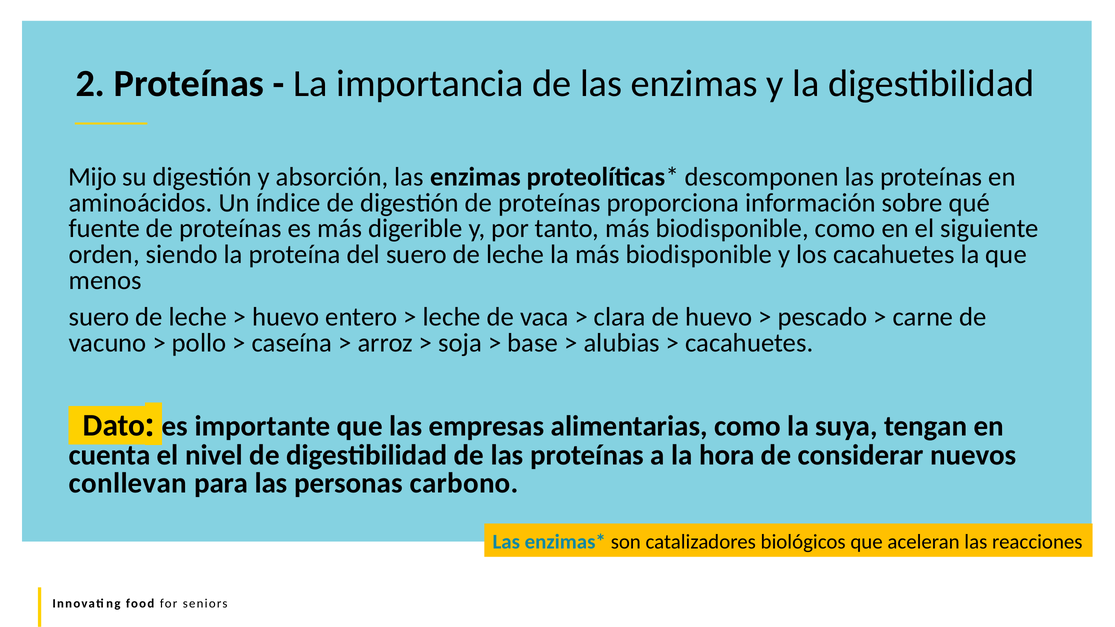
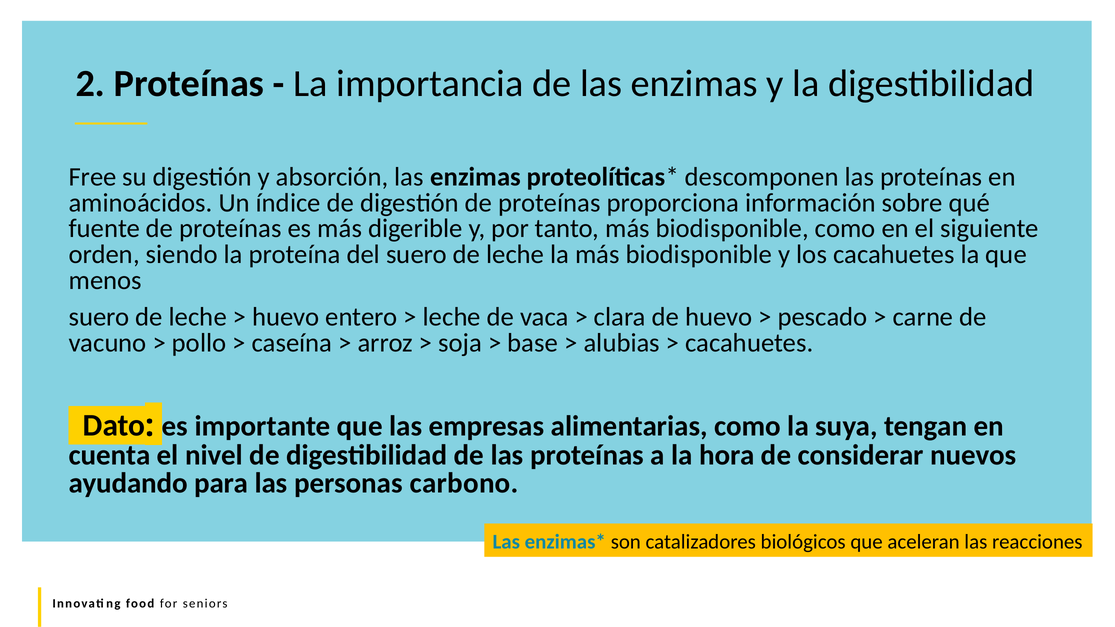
Mijo: Mijo -> Free
conllevan: conllevan -> ayudando
